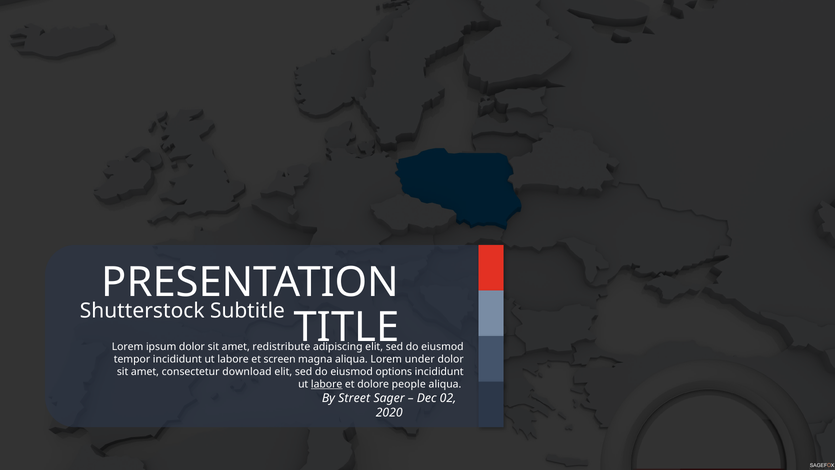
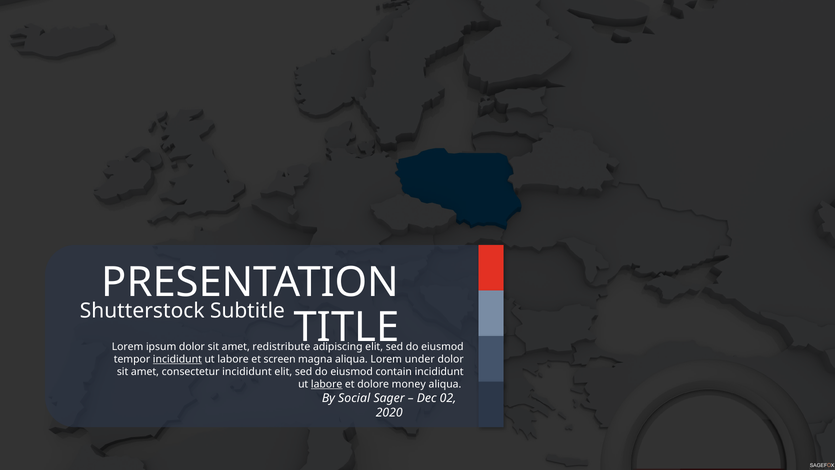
incididunt at (177, 359) underline: none -> present
consectetur download: download -> incididunt
options: options -> contain
people: people -> money
Street: Street -> Social
